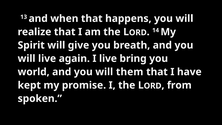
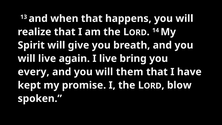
world: world -> every
from: from -> blow
